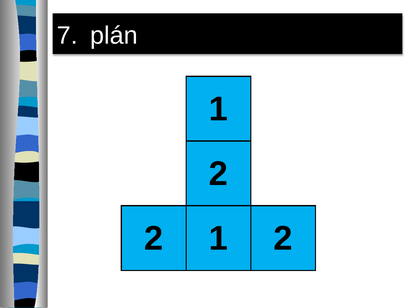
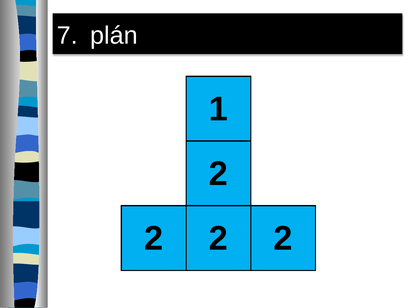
1 at (218, 239): 1 -> 2
